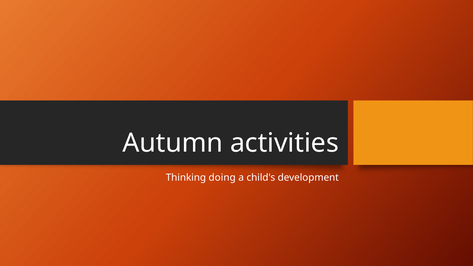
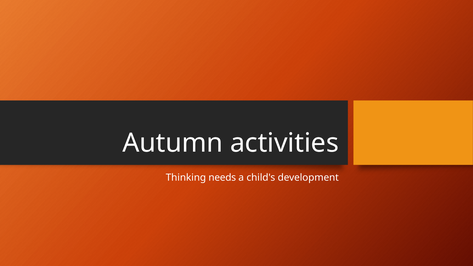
doing: doing -> needs
